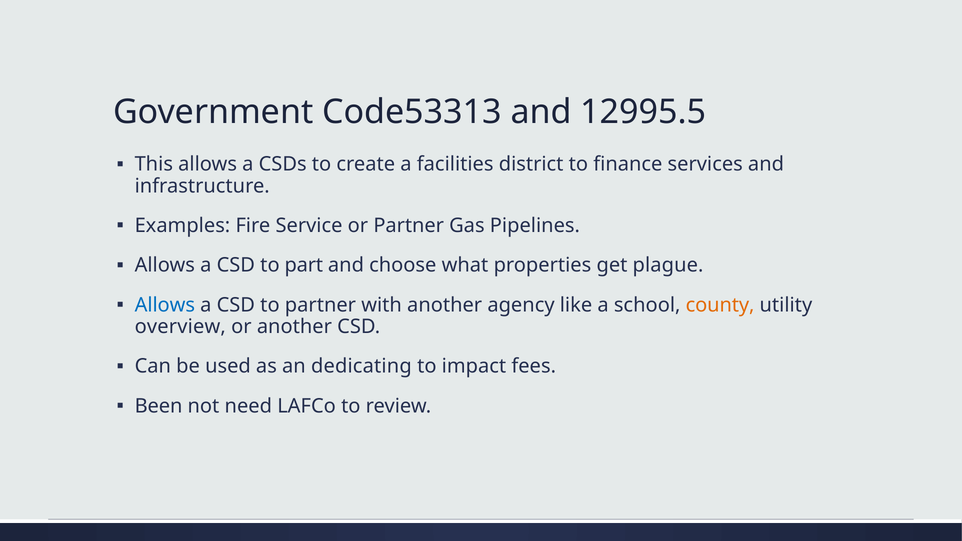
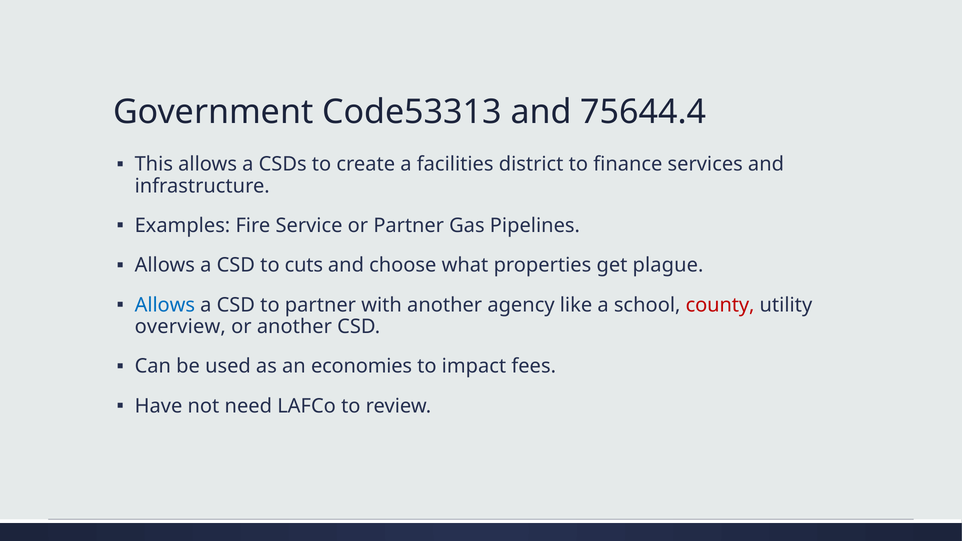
12995.5: 12995.5 -> 75644.4
part: part -> cuts
county colour: orange -> red
dedicating: dedicating -> economies
Been: Been -> Have
